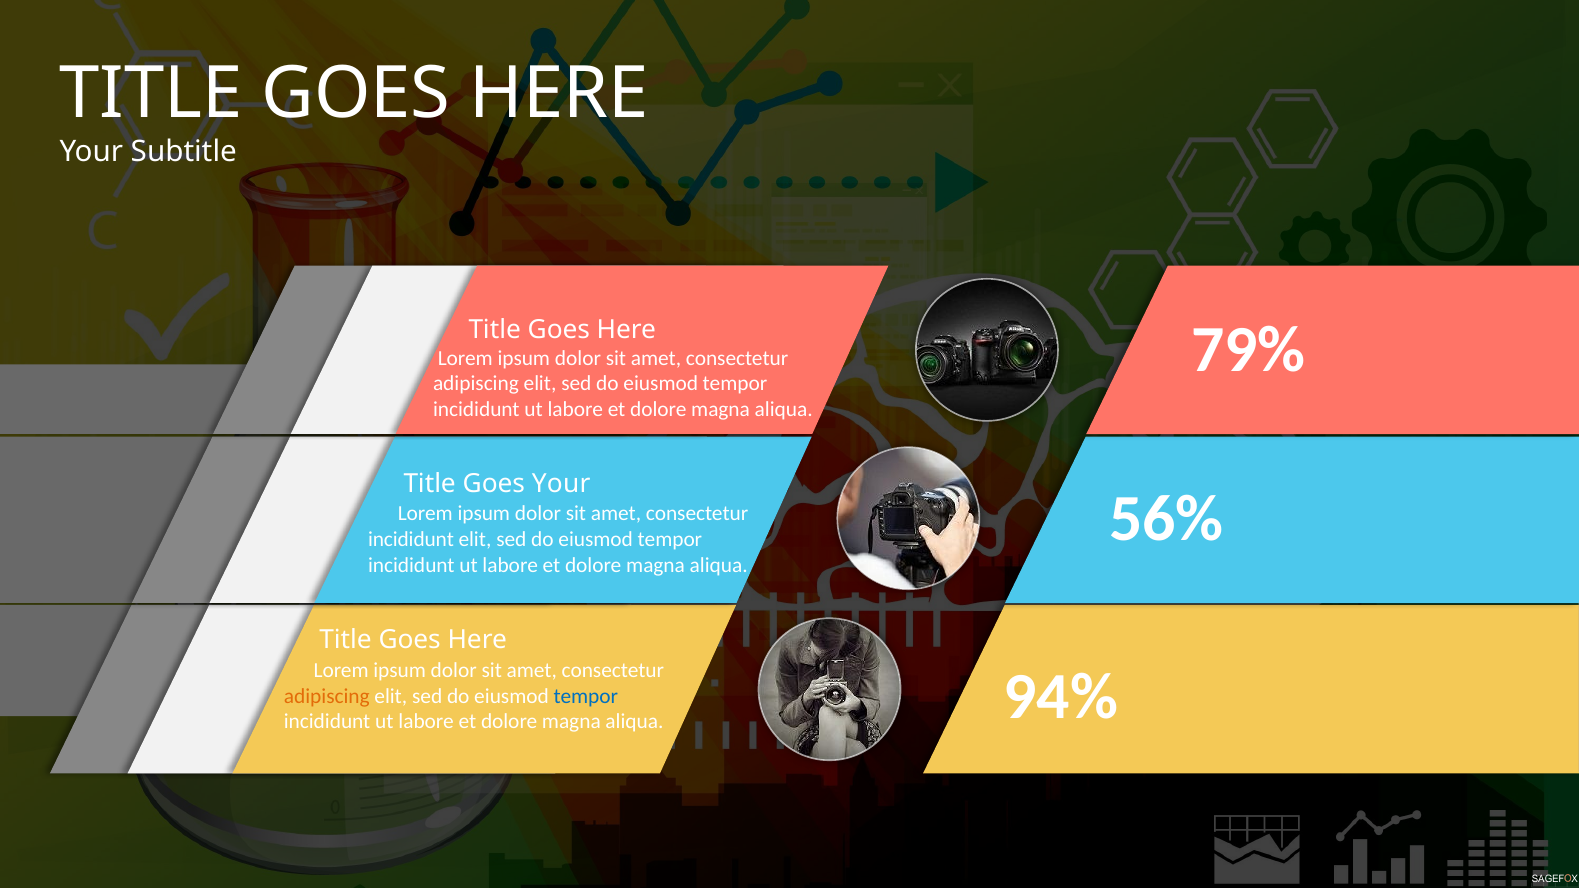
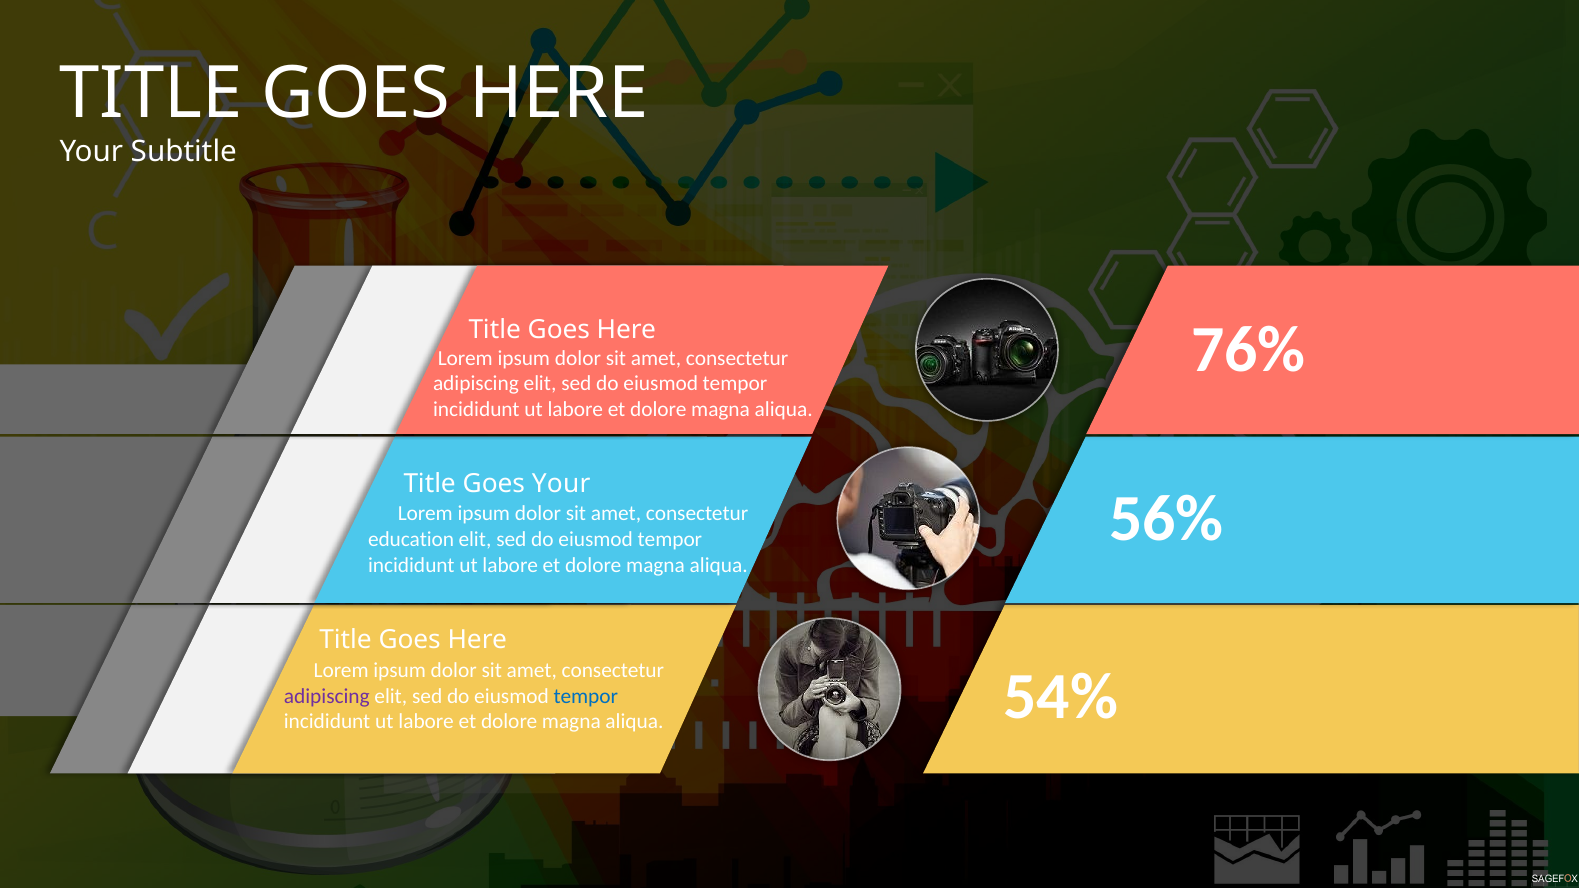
79%: 79% -> 76%
incididunt at (411, 540): incididunt -> education
94%: 94% -> 54%
adipiscing at (327, 696) colour: orange -> purple
